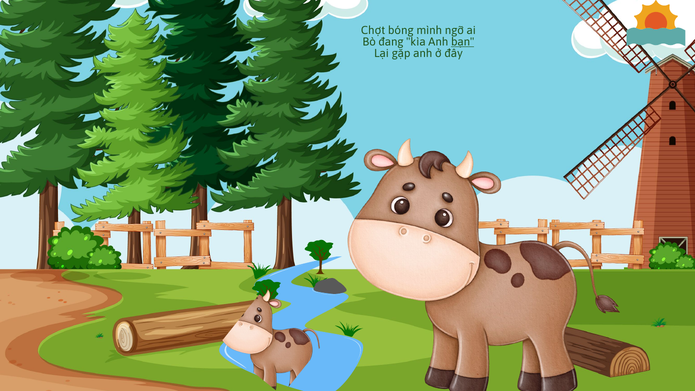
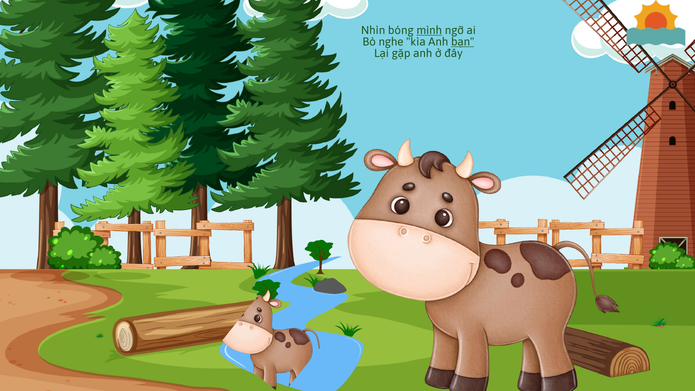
Chợt: Chợt -> Nhìn
mình underline: none -> present
đang: đang -> nghe
